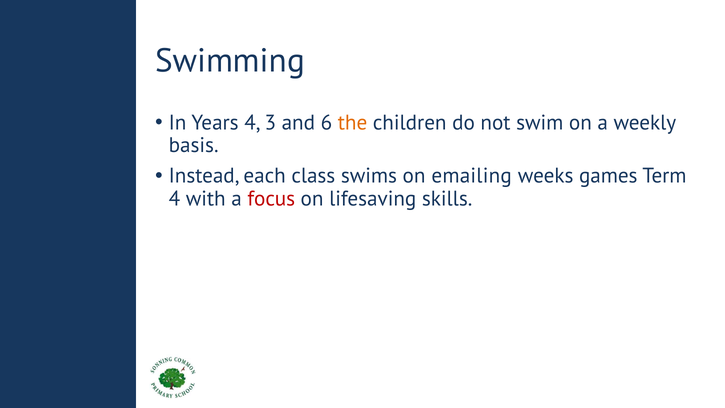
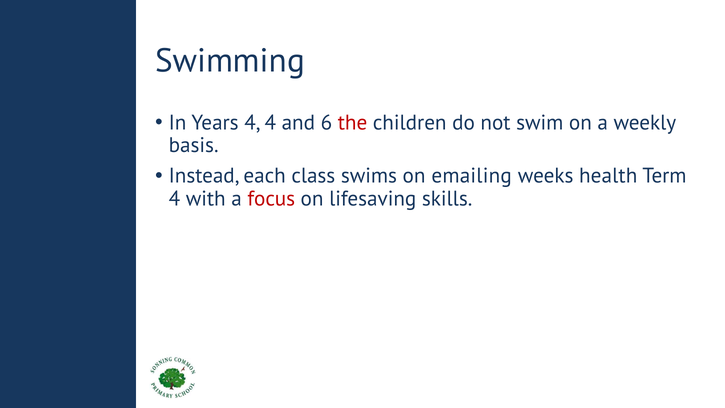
4 3: 3 -> 4
the colour: orange -> red
games: games -> health
